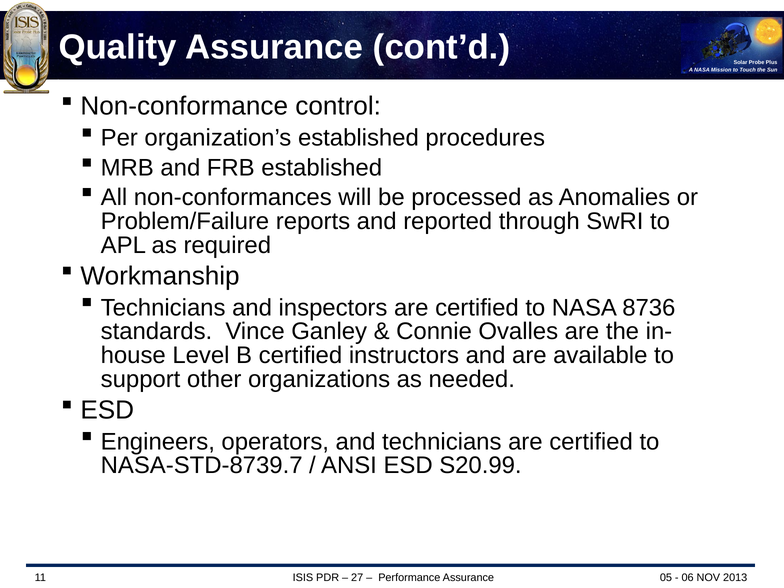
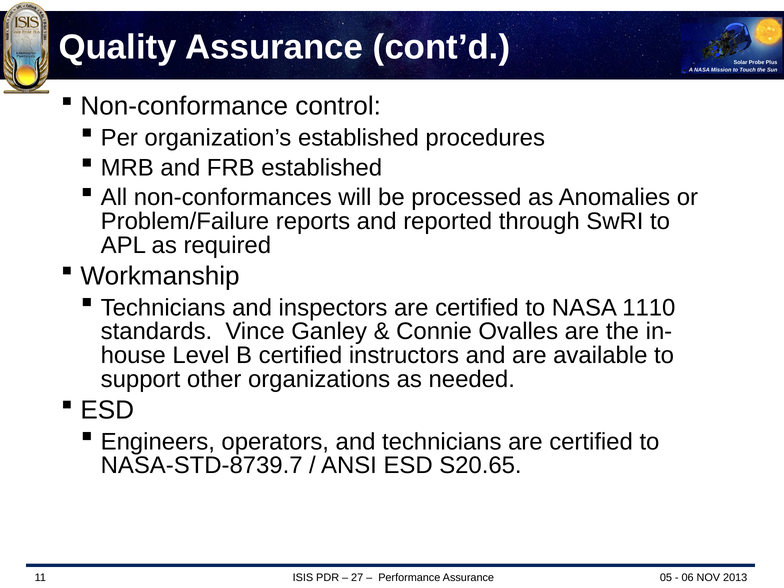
8736: 8736 -> 1110
S20.99: S20.99 -> S20.65
